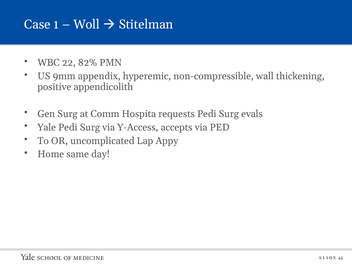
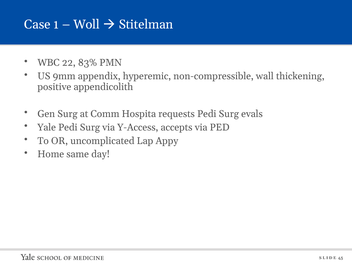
82%: 82% -> 83%
